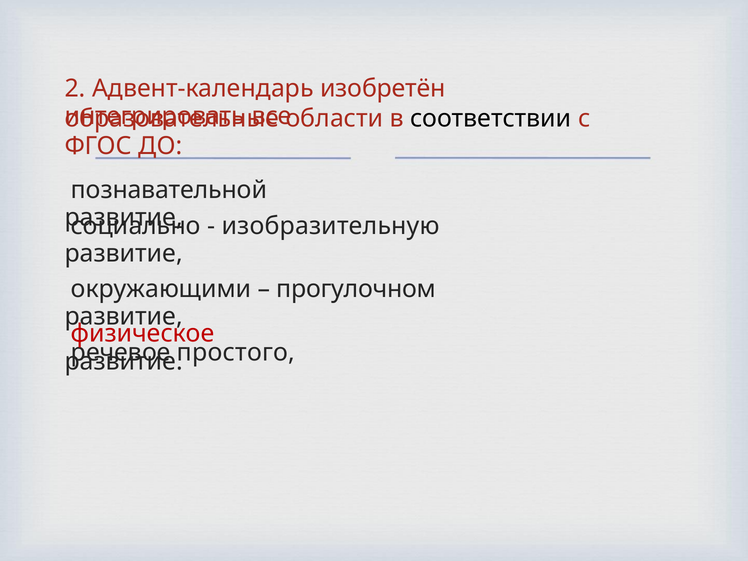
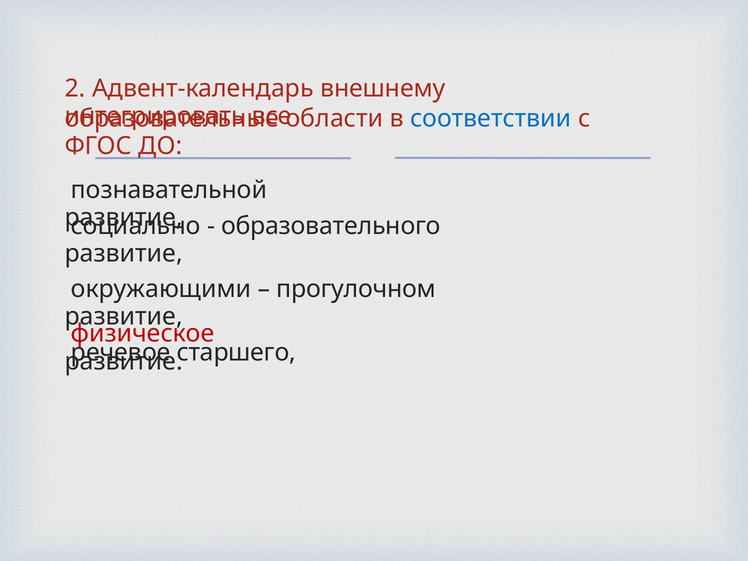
изобретён: изобретён -> внешнему
соответствии colour: black -> blue
изобразительную: изобразительную -> образовательного
простого: простого -> старшего
